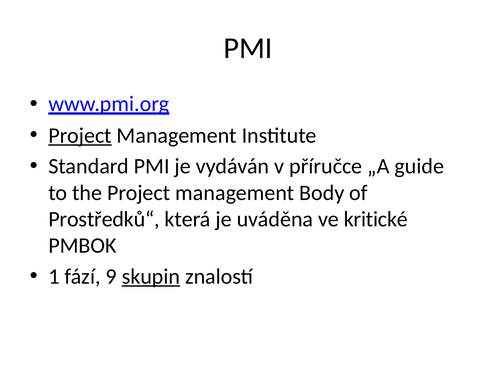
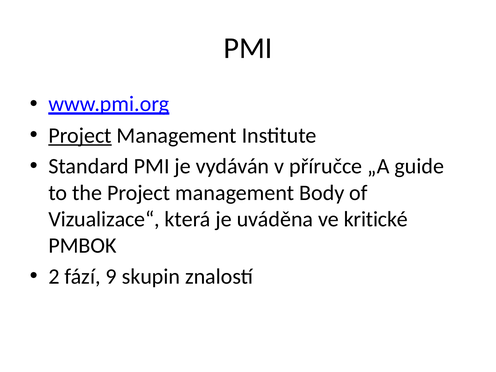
Prostředků“: Prostředků“ -> Vizualizace“
1: 1 -> 2
skupin underline: present -> none
